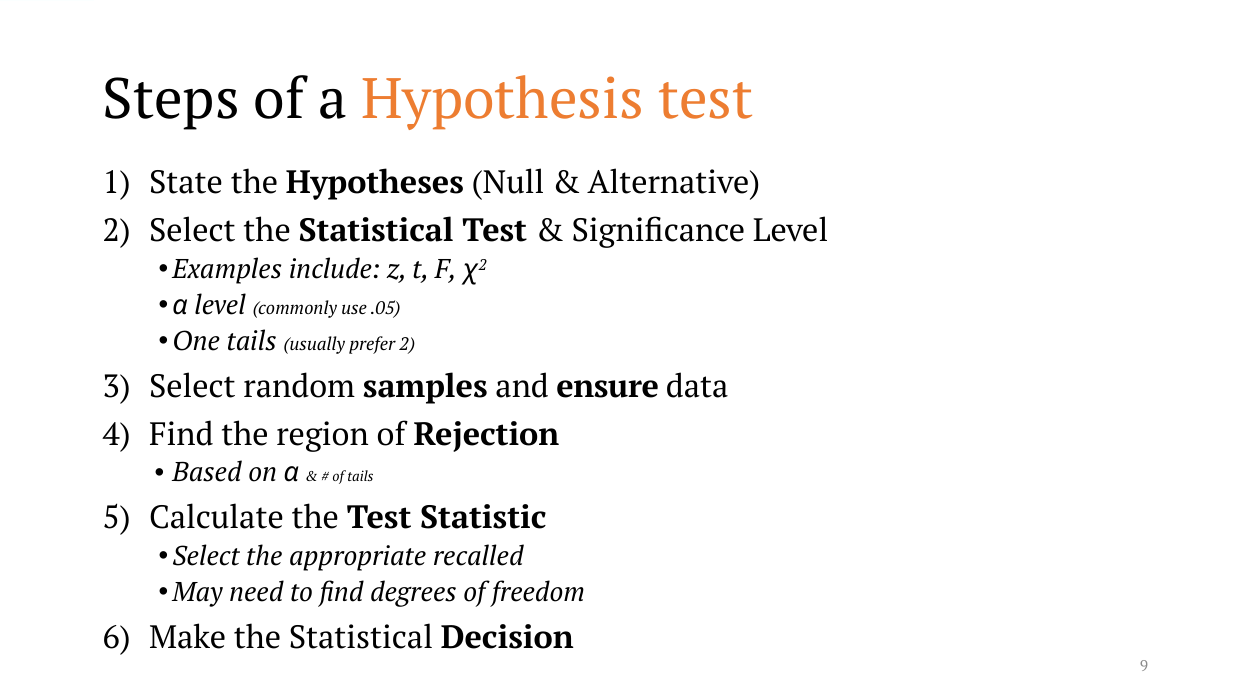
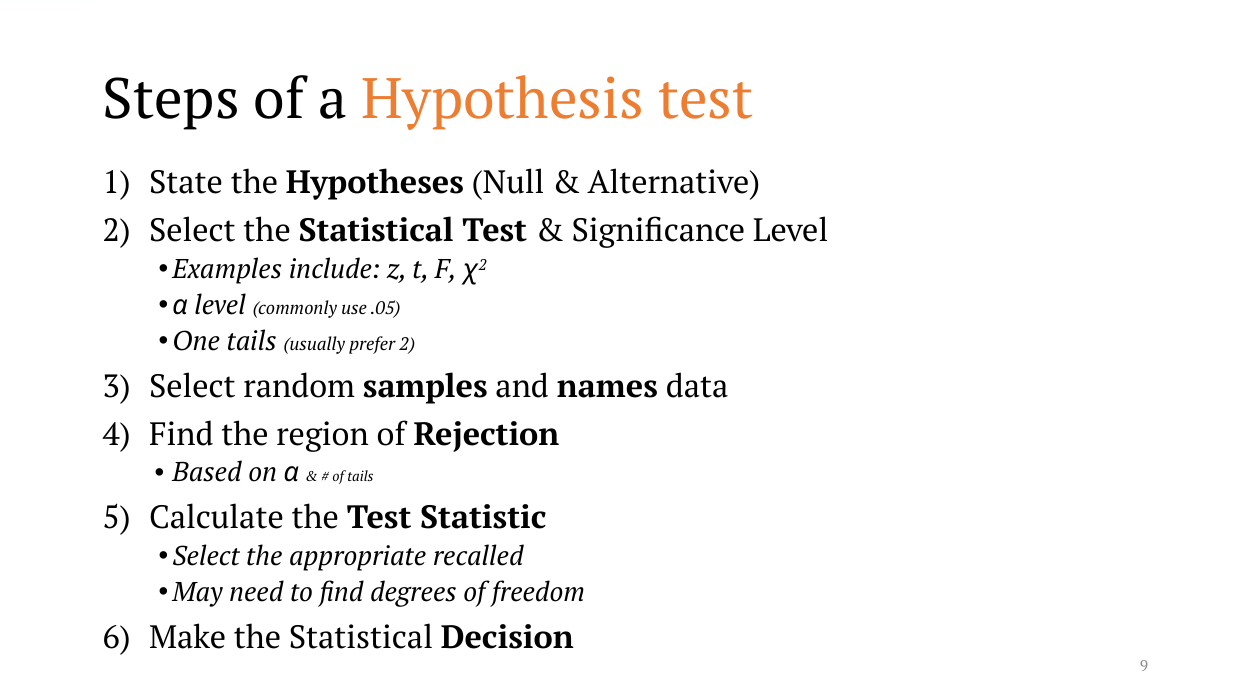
ensure: ensure -> names
